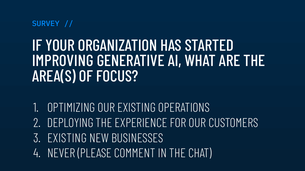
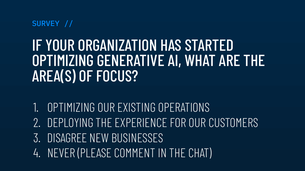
IMPROVING at (63, 61): IMPROVING -> OPTIMIZING
EXISTING at (67, 139): EXISTING -> DISAGREE
